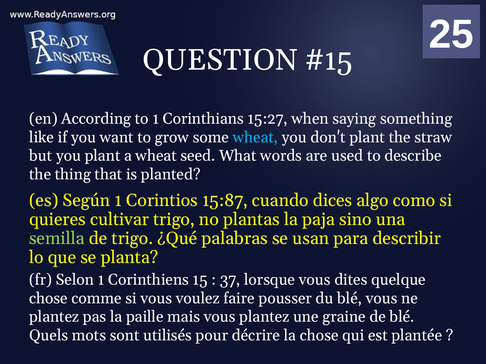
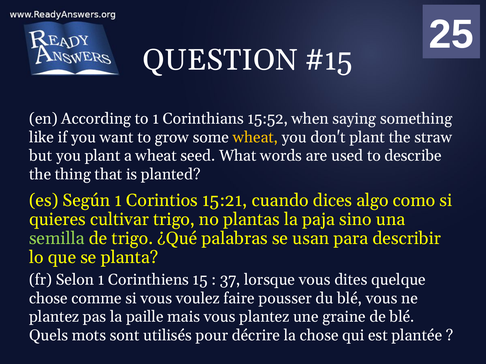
15:27: 15:27 -> 15:52
wheat at (255, 137) colour: light blue -> yellow
15:87: 15:87 -> 15:21
